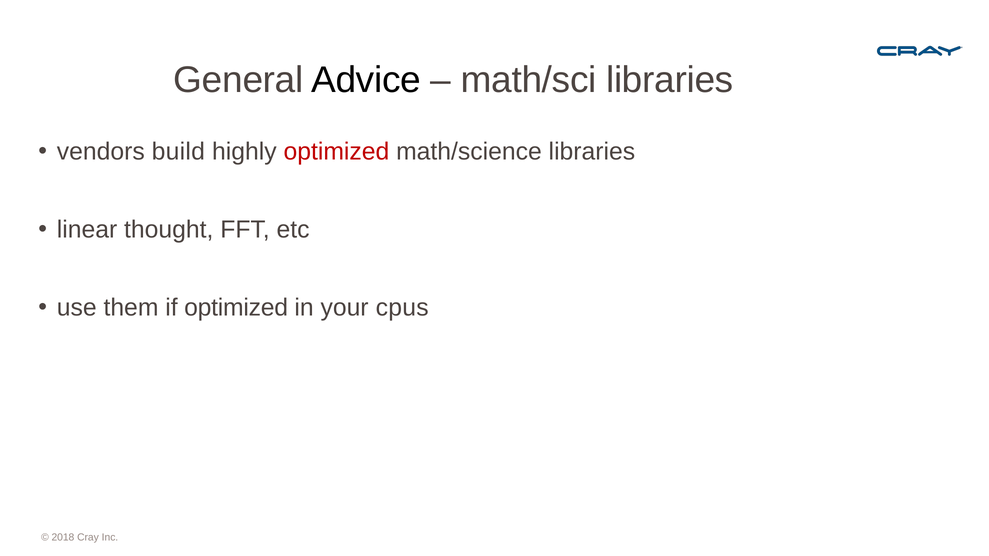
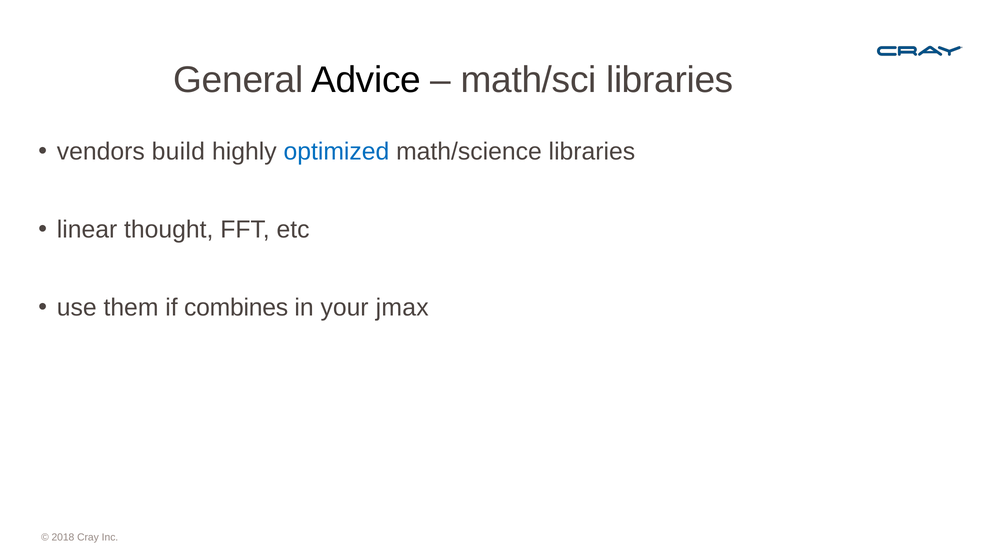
optimized at (336, 152) colour: red -> blue
if optimized: optimized -> combines
cpus: cpus -> jmax
